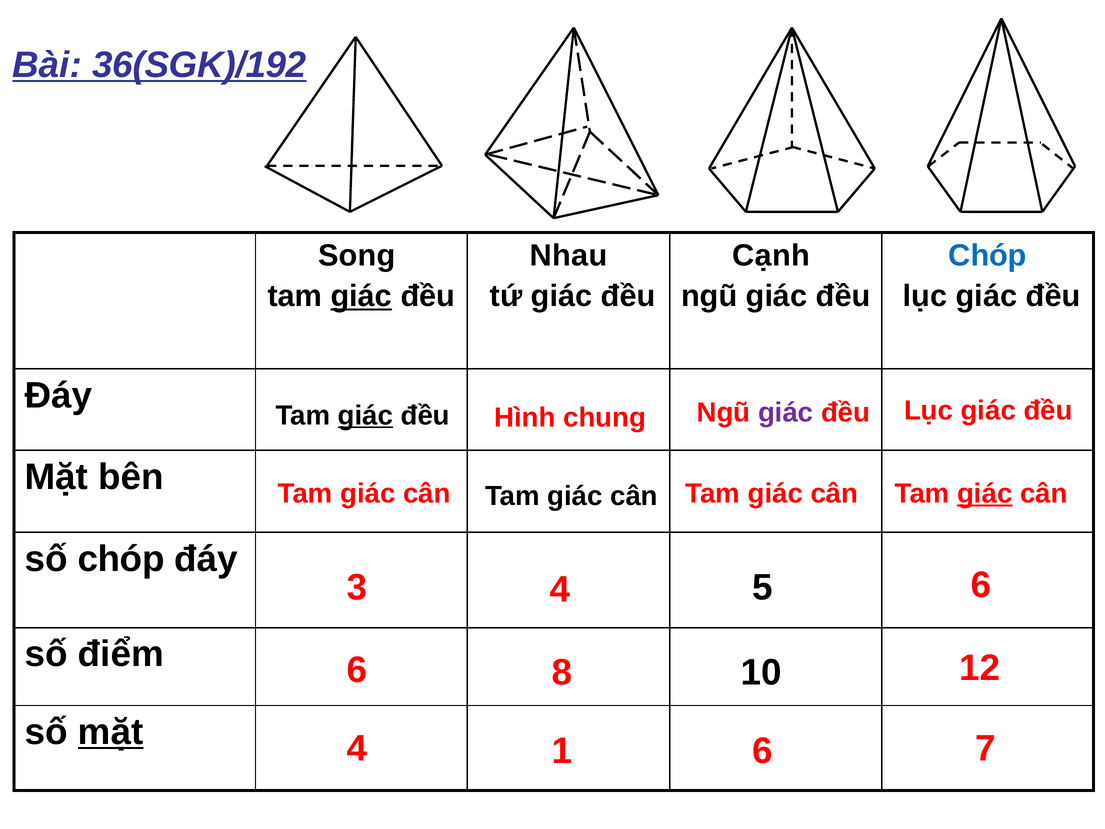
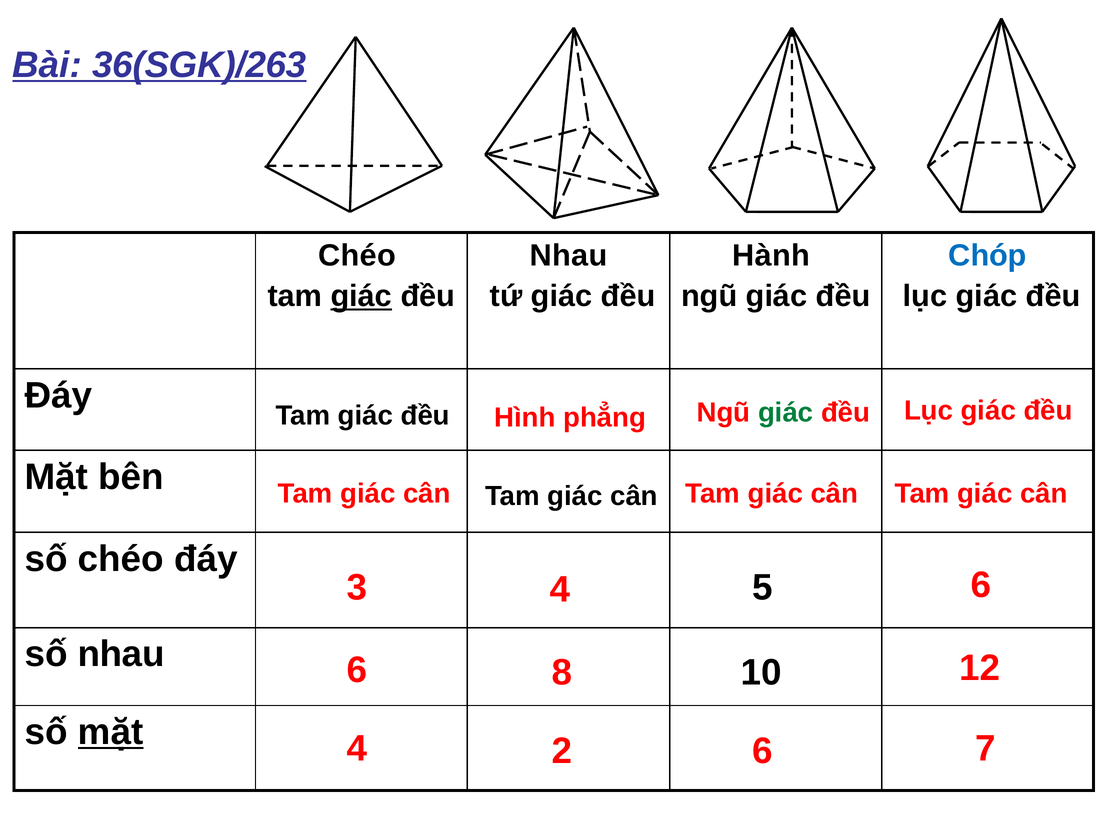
36(SGK)/192: 36(SGK)/192 -> 36(SGK)/263
Song at (357, 256): Song -> Chéo
Cạnh: Cạnh -> Hành
giác at (786, 412) colour: purple -> green
giác at (365, 415) underline: present -> none
chung: chung -> phẳng
giác at (985, 494) underline: present -> none
số chóp: chóp -> chéo
số điểm: điểm -> nhau
1: 1 -> 2
